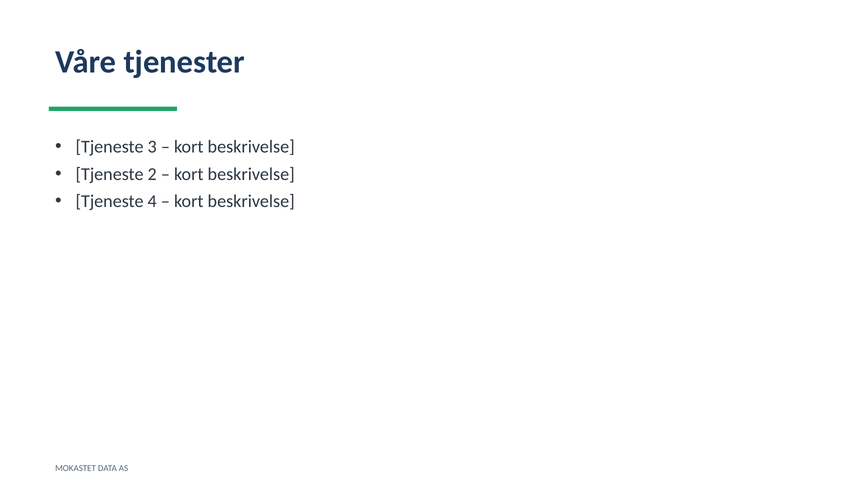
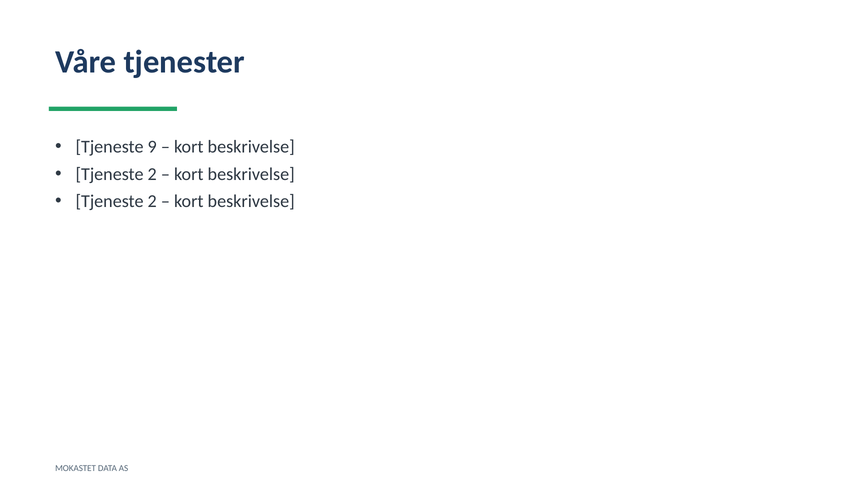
3: 3 -> 9
4 at (152, 201): 4 -> 2
